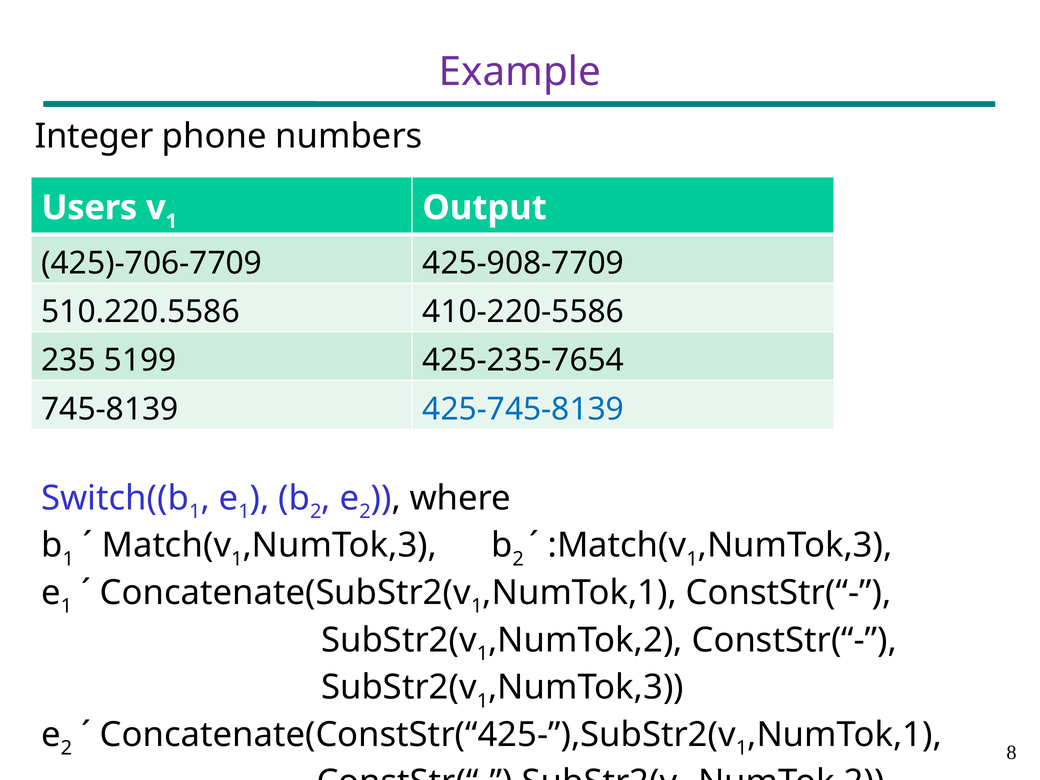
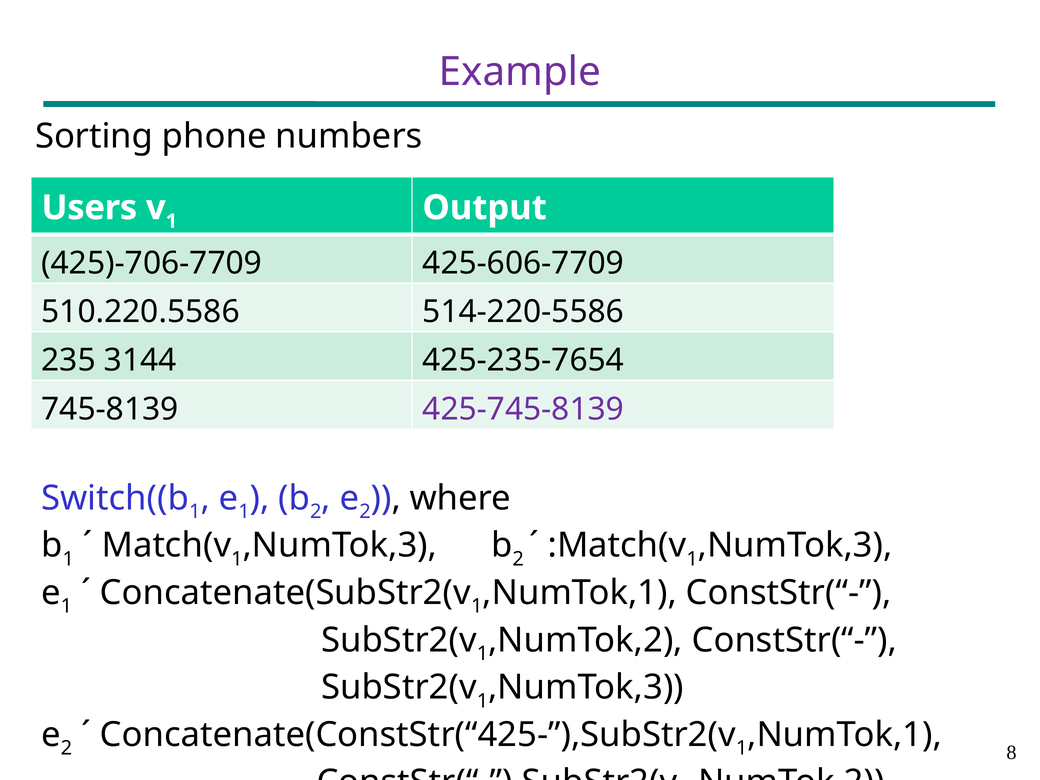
Integer: Integer -> Sorting
425-908-7709: 425-908-7709 -> 425-606-7709
410-220-5586: 410-220-5586 -> 514-220-5586
5199: 5199 -> 3144
425-745-8139 colour: blue -> purple
